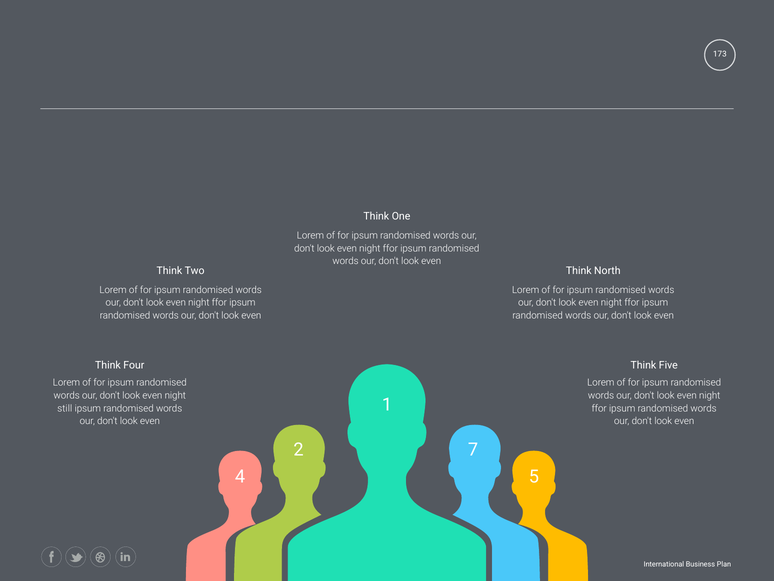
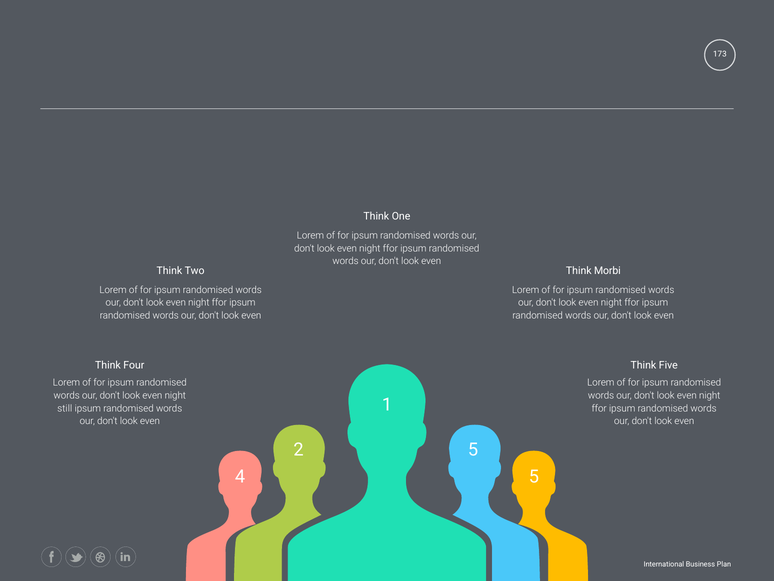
North: North -> Morbi
2 7: 7 -> 5
